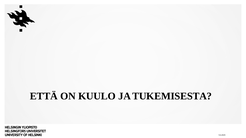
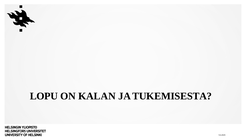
ETTÄ: ETTÄ -> LOPU
KUULO: KUULO -> KALAN
